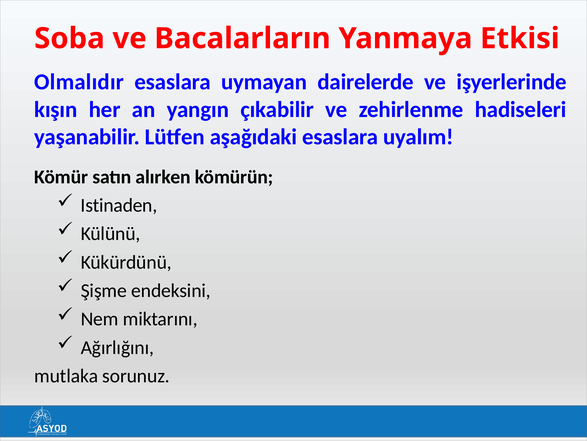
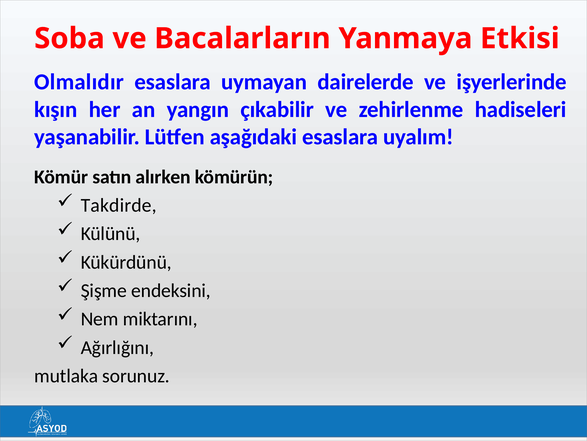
Istinaden: Istinaden -> Takdirde
